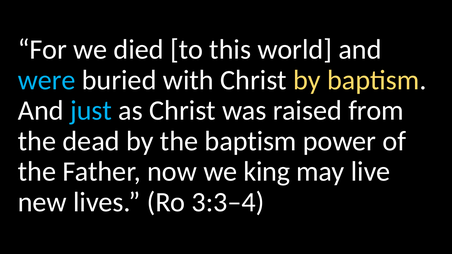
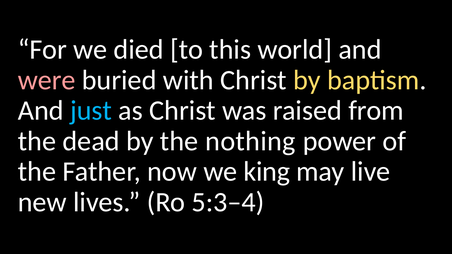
were colour: light blue -> pink
the baptism: baptism -> nothing
3:3–4: 3:3–4 -> 5:3–4
